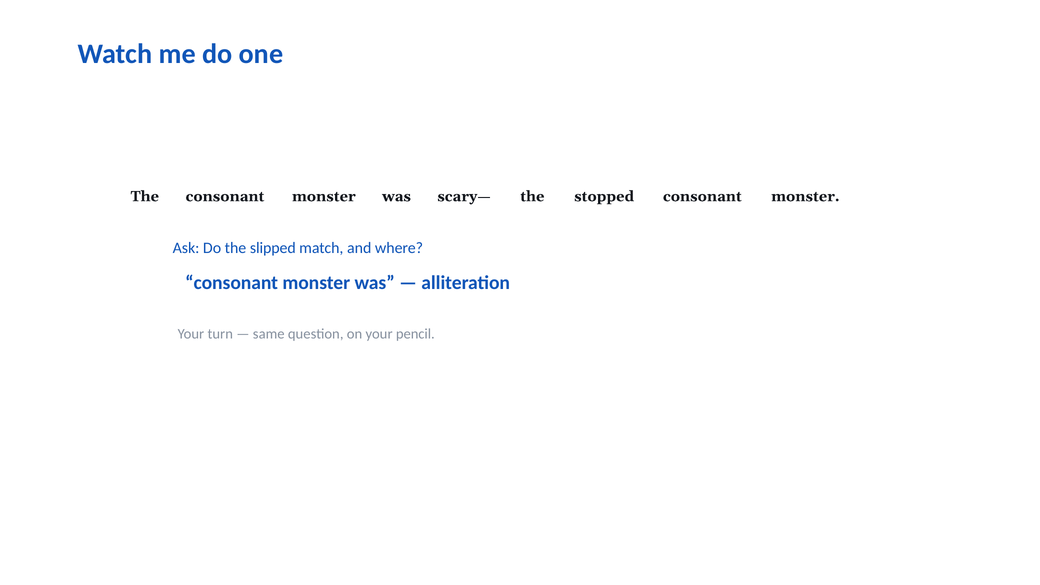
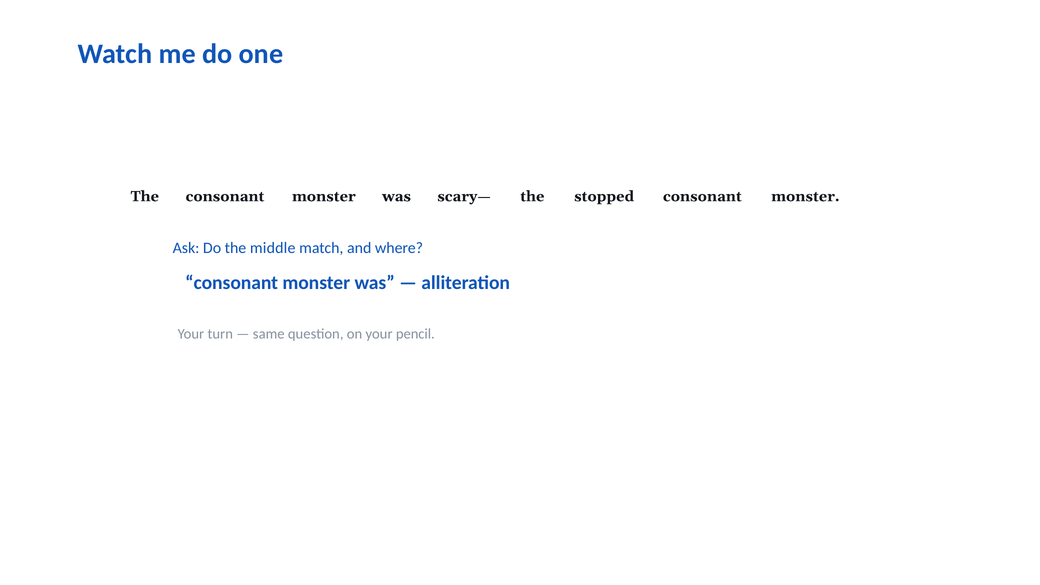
slipped: slipped -> middle
